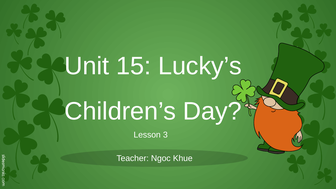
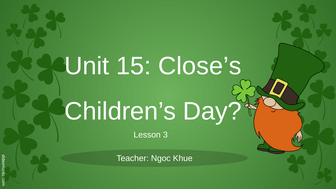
Lucky’s: Lucky’s -> Close’s
